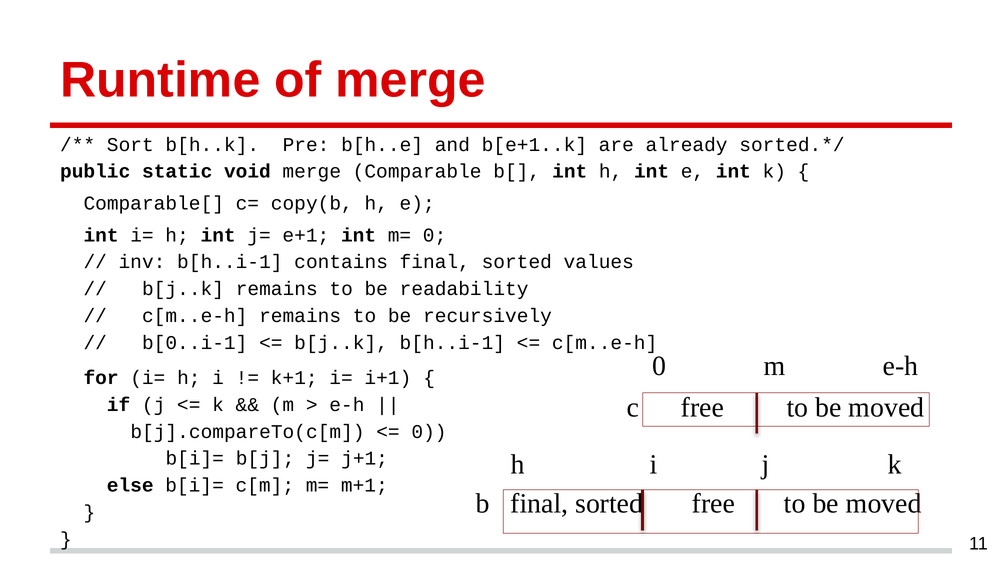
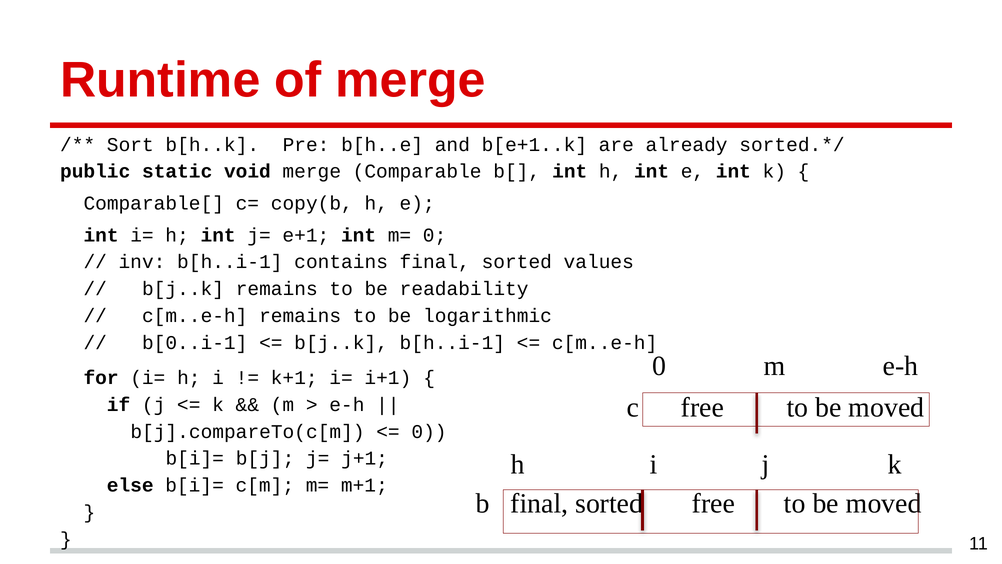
recursively: recursively -> logarithmic
